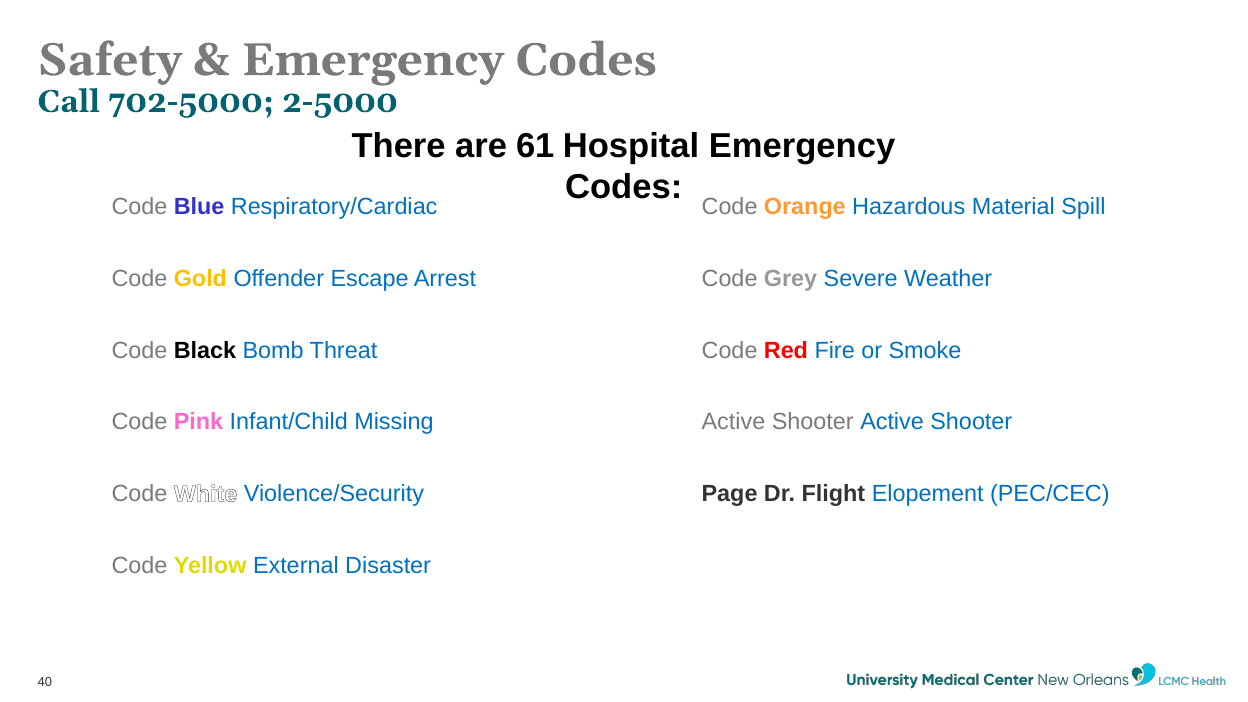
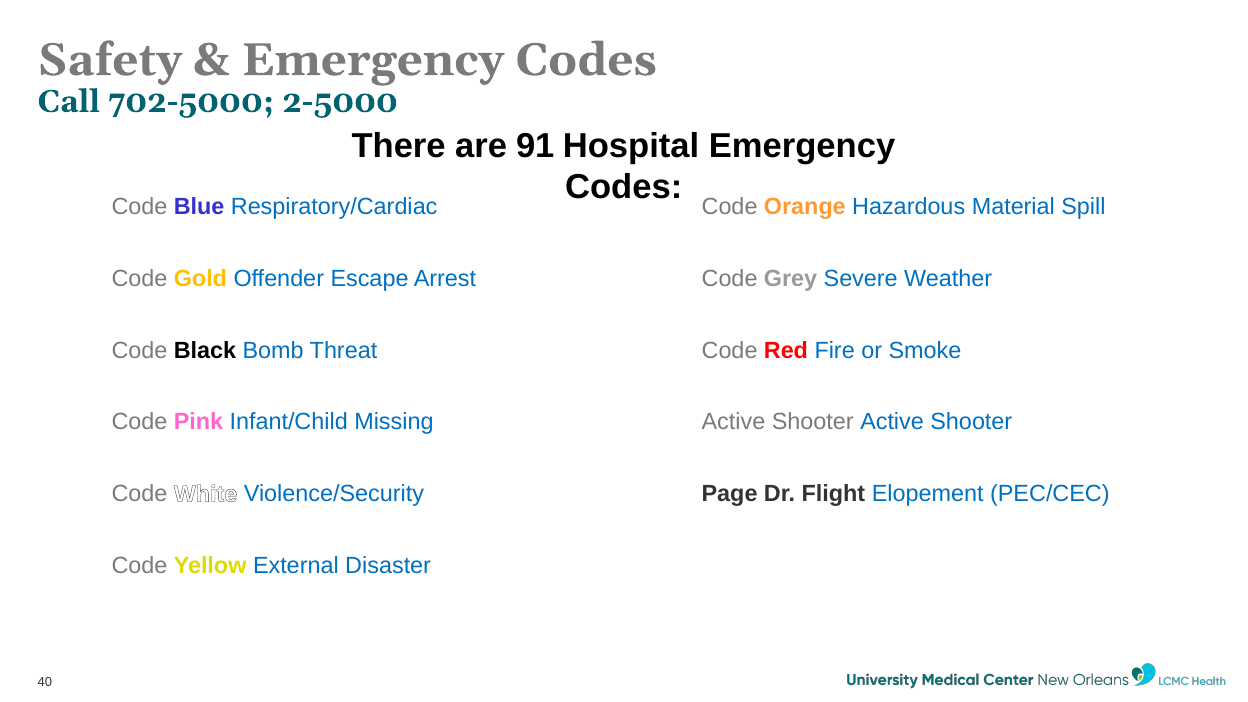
61: 61 -> 91
